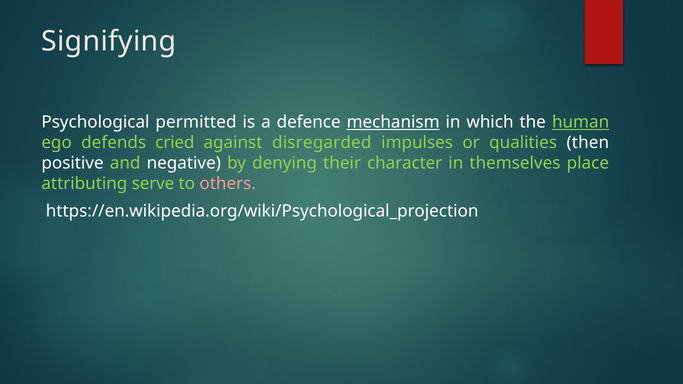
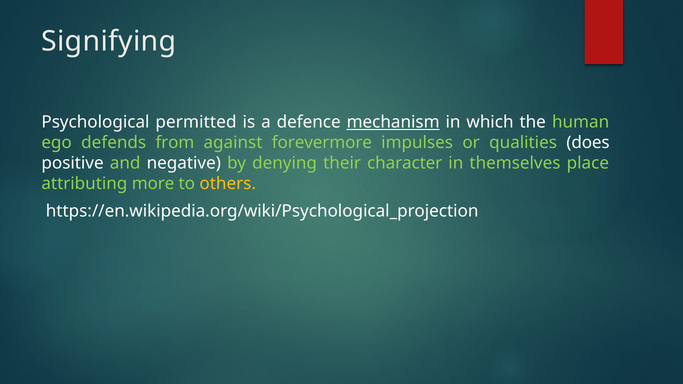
human underline: present -> none
cried: cried -> from
disregarded: disregarded -> forevermore
then: then -> does
serve: serve -> more
others colour: pink -> yellow
